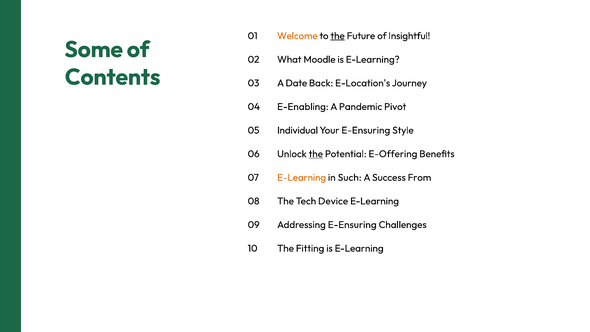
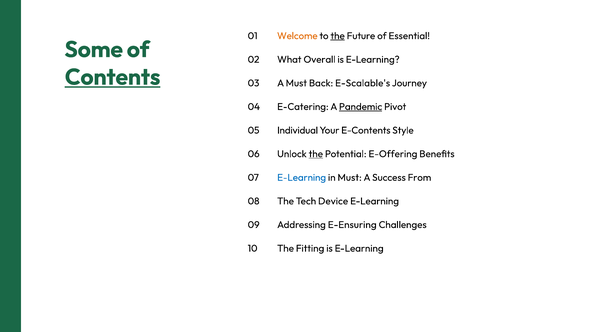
Insightful: Insightful -> Essential
Moodle: Moodle -> Overall
Contents underline: none -> present
A Date: Date -> Must
E-Location's: E-Location's -> E-Scalable's
E-Enabling: E-Enabling -> E-Catering
Pandemic underline: none -> present
Your E-Ensuring: E-Ensuring -> E-Contents
E-Learning at (302, 177) colour: orange -> blue
in Such: Such -> Must
